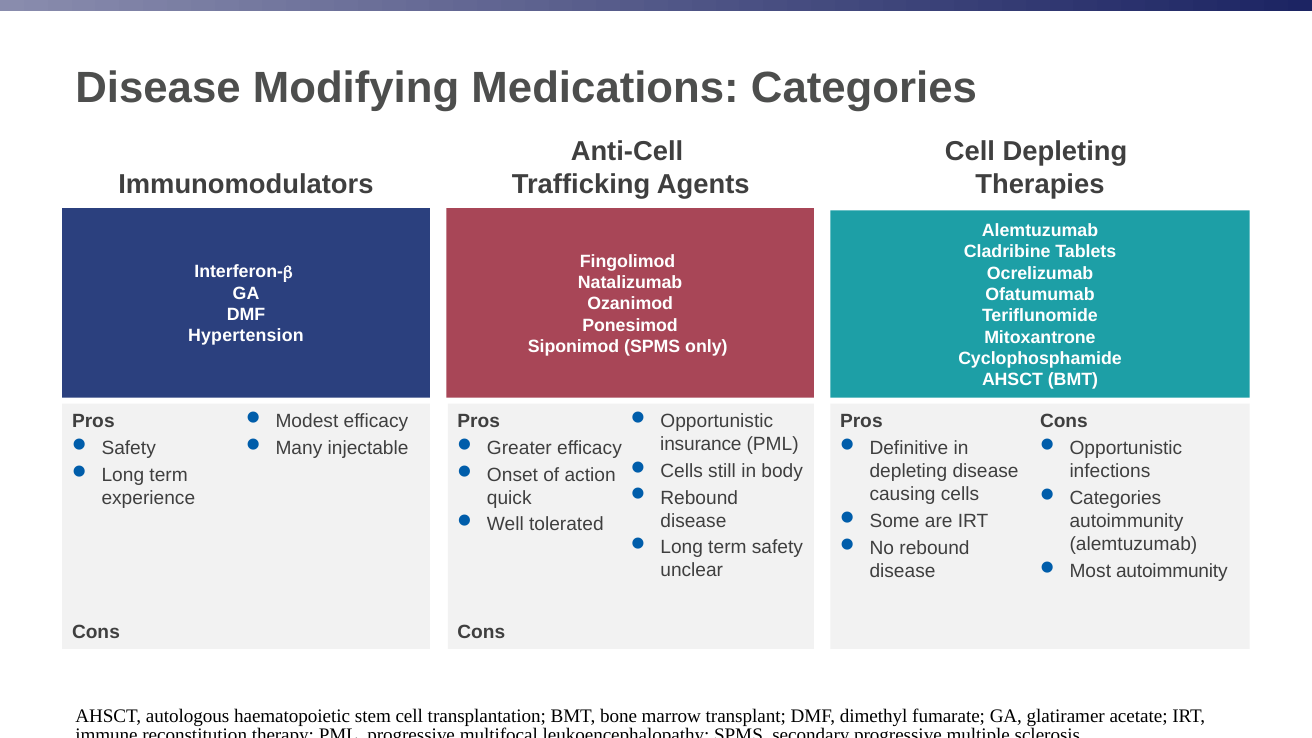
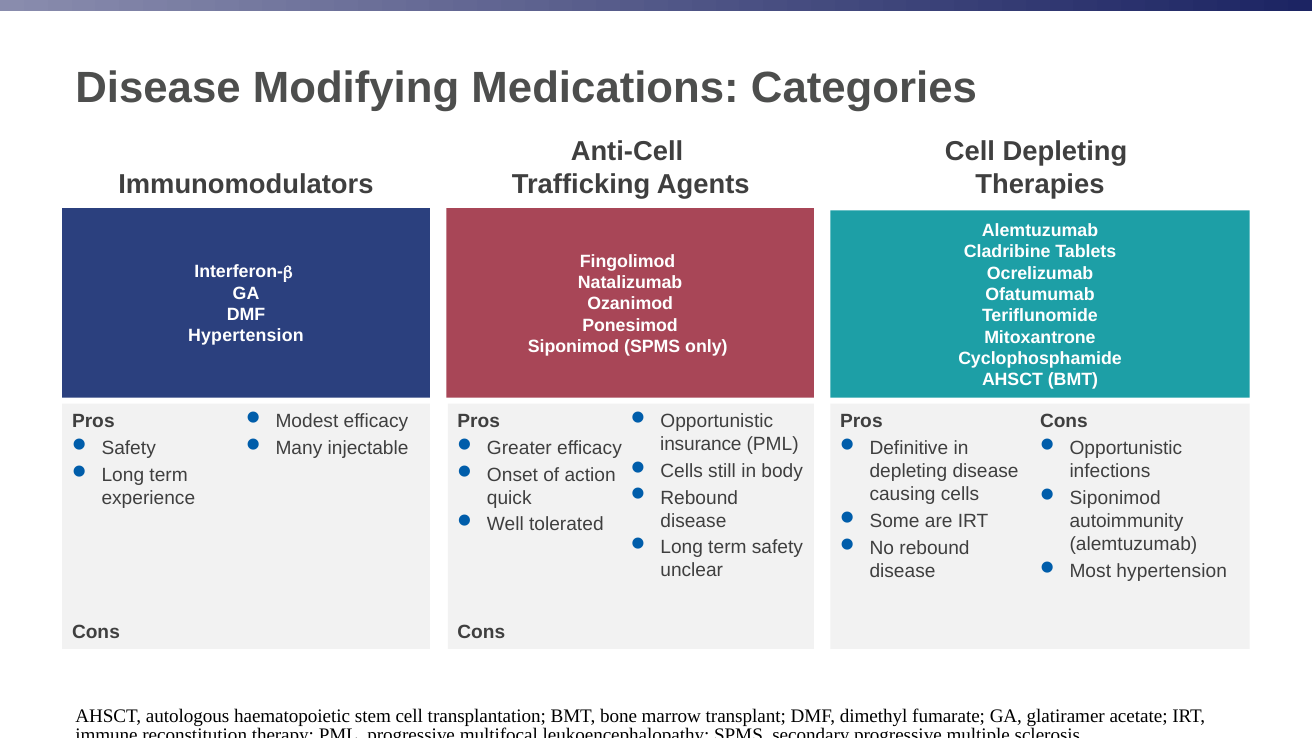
Categories at (1115, 498): Categories -> Siponimod
Most autoimmunity: autoimmunity -> hypertension
